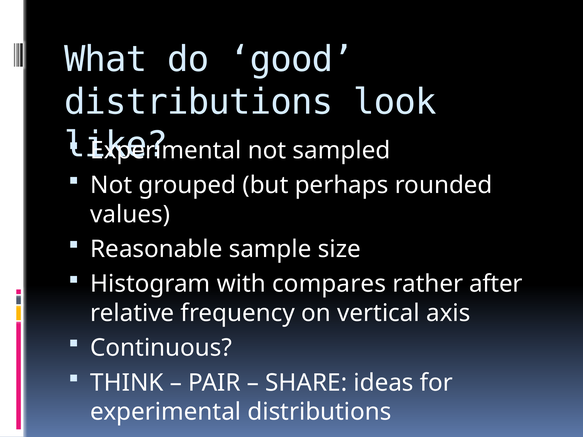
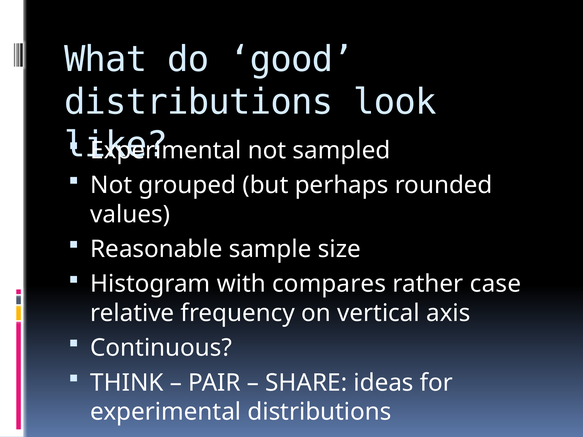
after: after -> case
